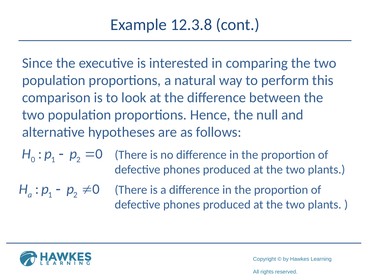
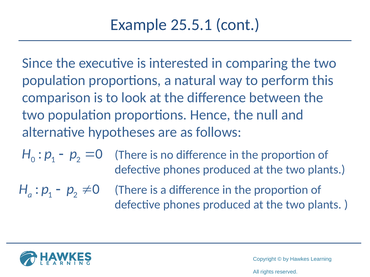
12.3.8: 12.3.8 -> 25.5.1
